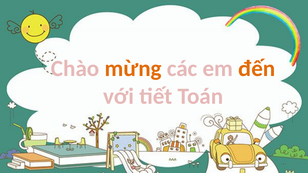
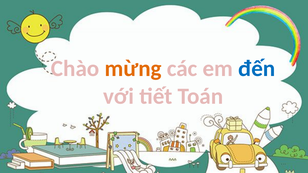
đến colour: orange -> blue
